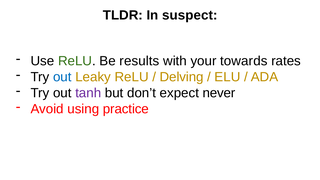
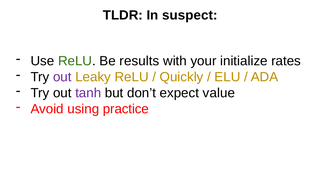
towards: towards -> initialize
out at (62, 77) colour: blue -> purple
Delving: Delving -> Quickly
never: never -> value
